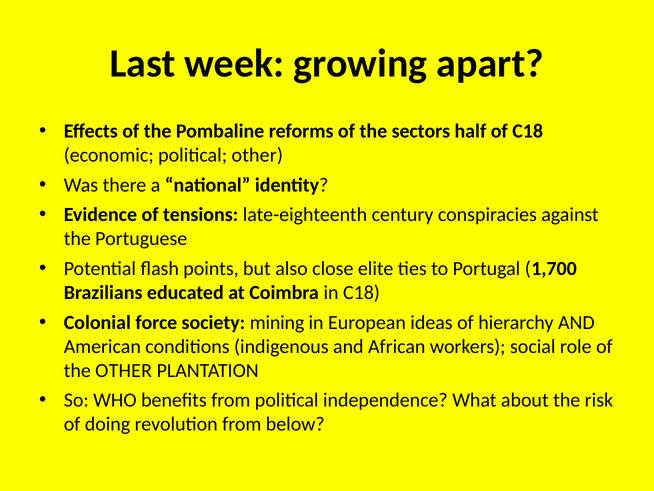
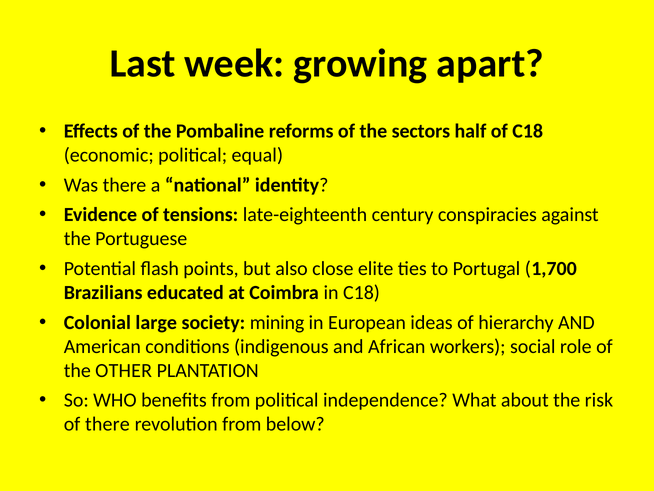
political other: other -> equal
force: force -> large
of doing: doing -> there
